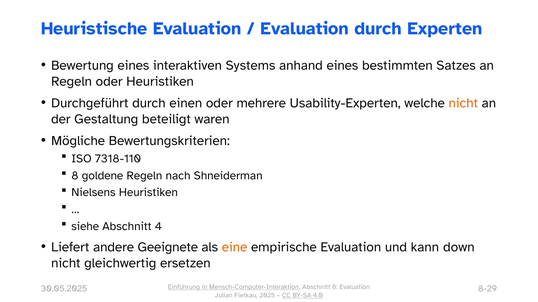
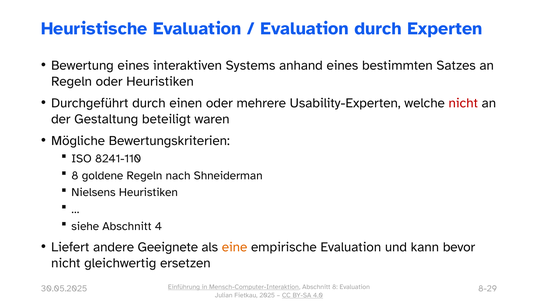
nicht at (463, 103) colour: orange -> red
7318-110: 7318-110 -> 8241-110
down: down -> bevor
